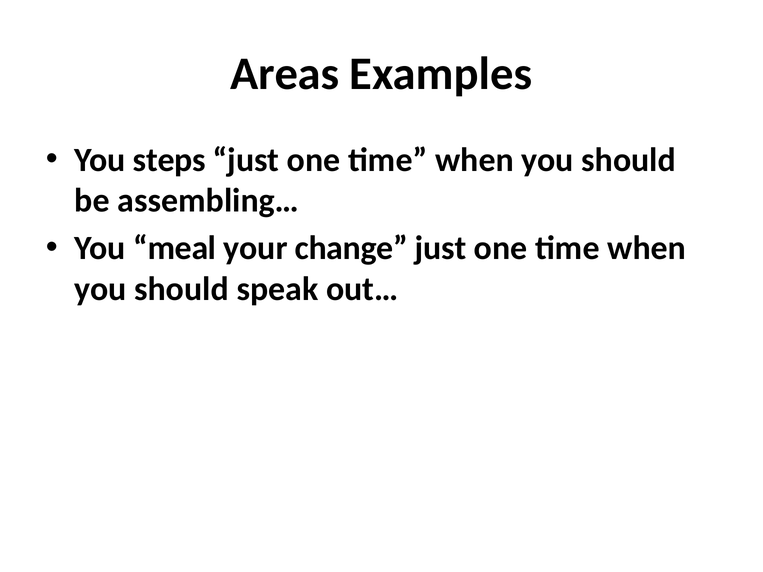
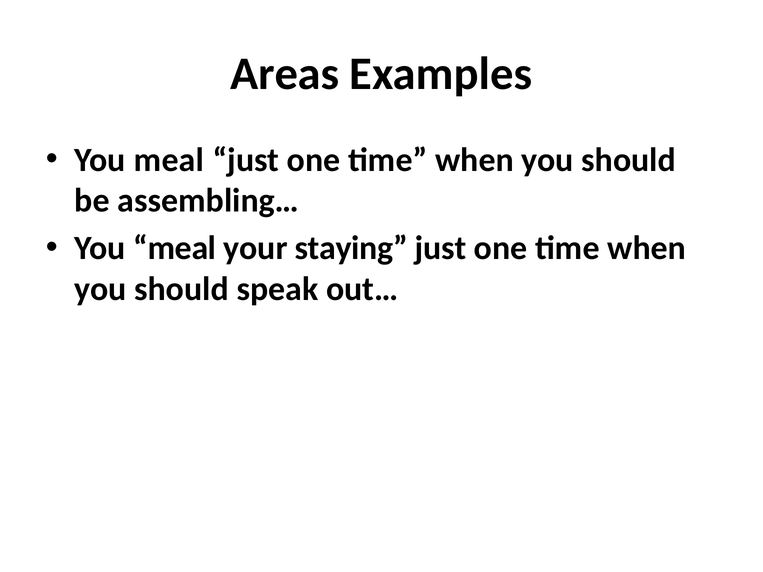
steps at (169, 160): steps -> meal
change: change -> staying
